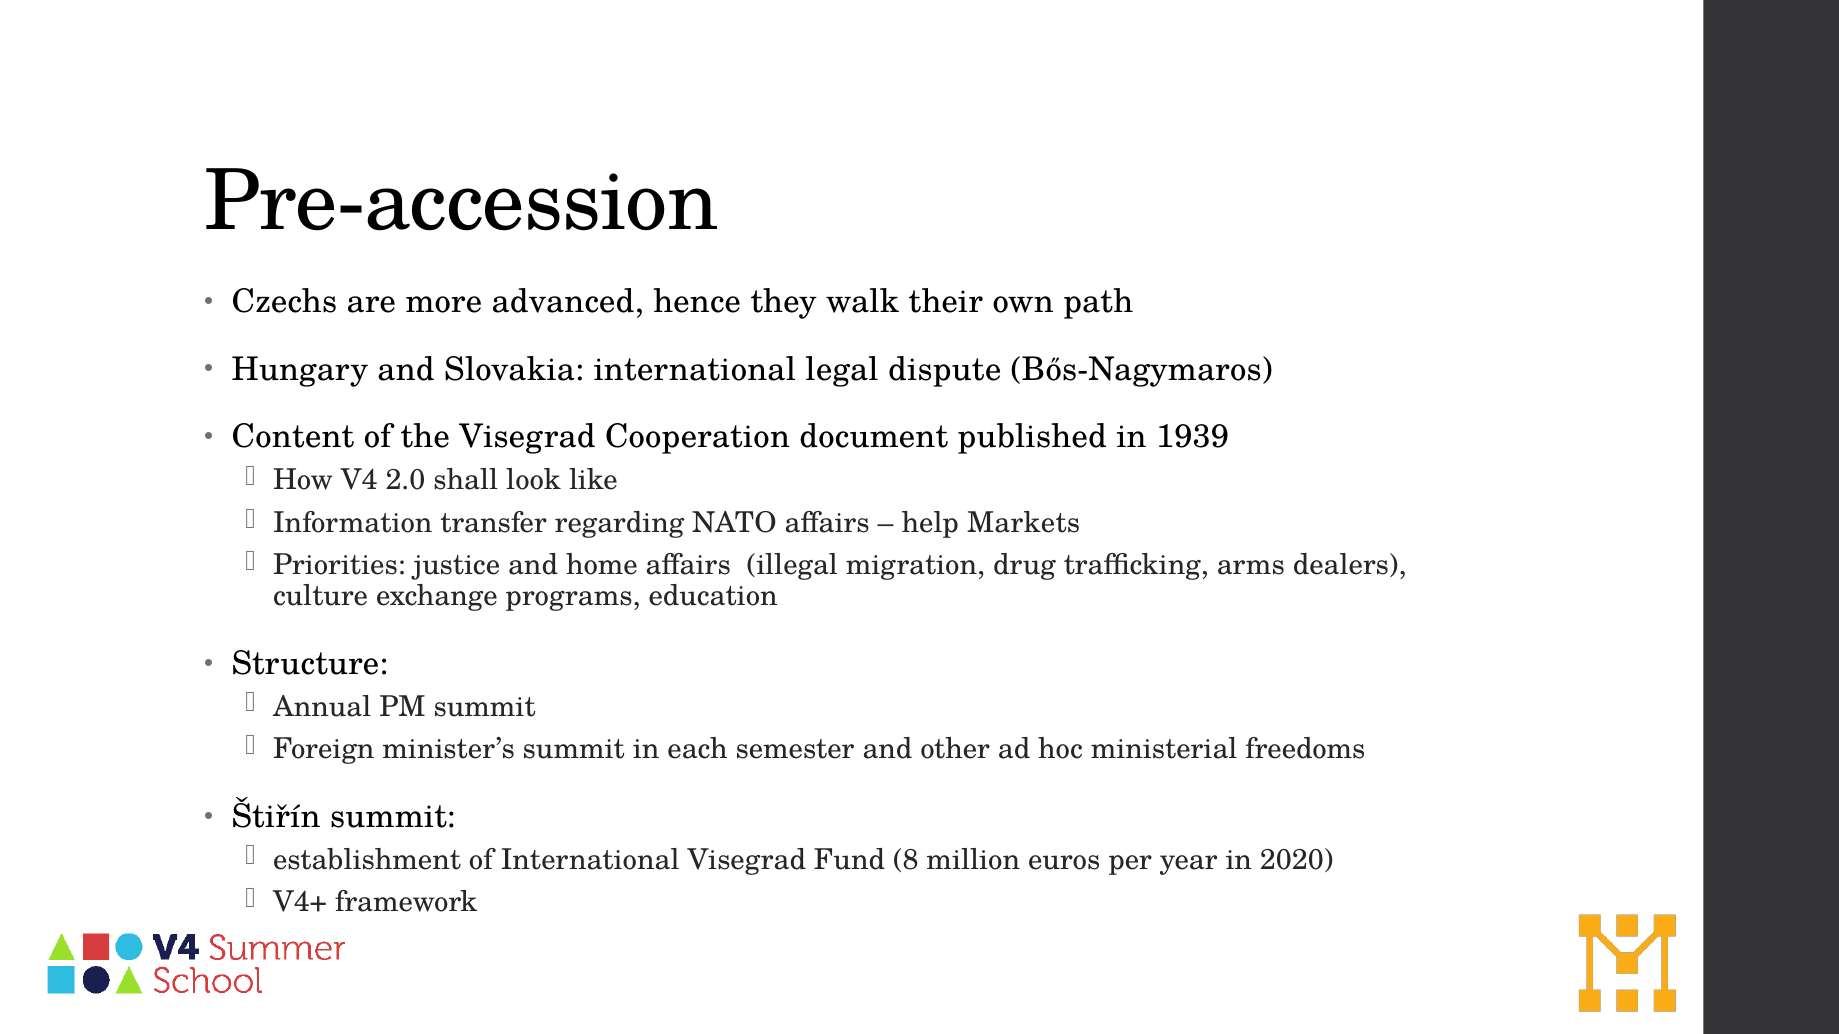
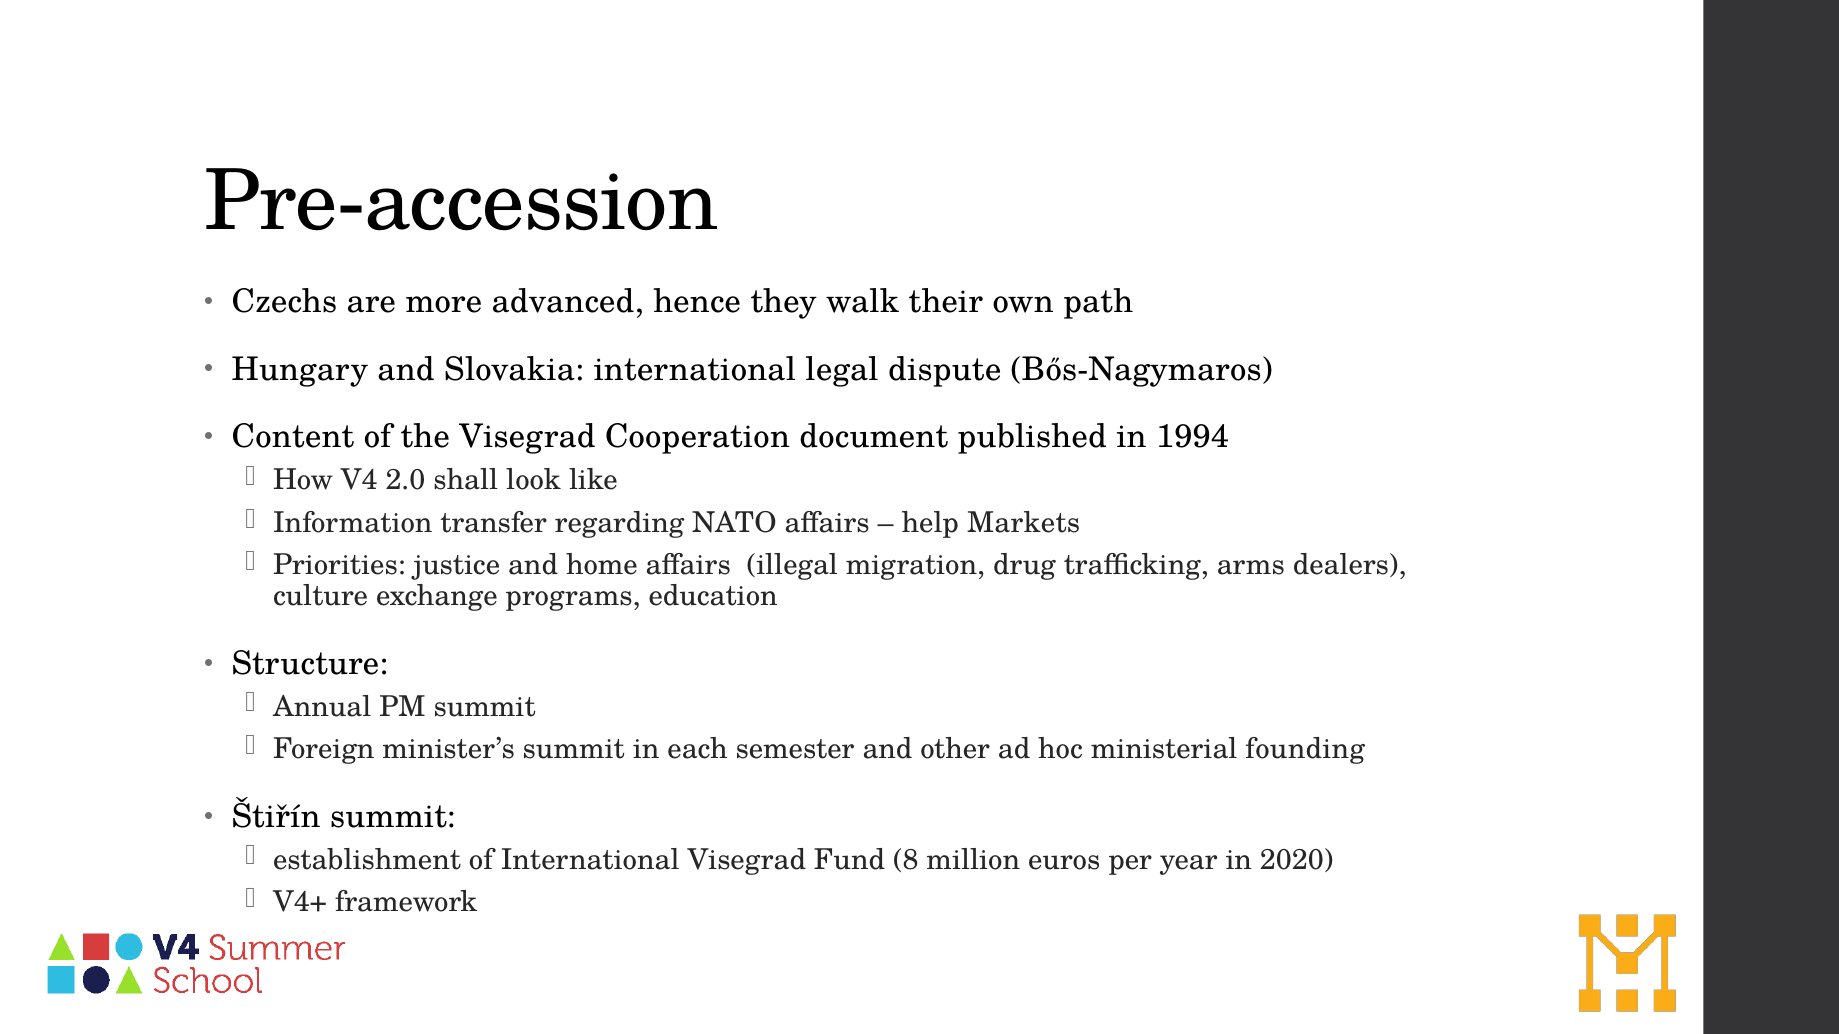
1939: 1939 -> 1994
freedoms: freedoms -> founding
